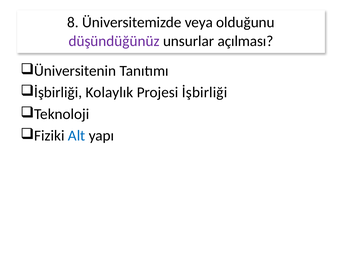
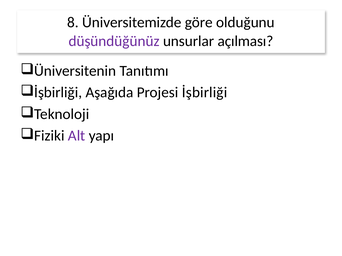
veya: veya -> göre
Kolaylık: Kolaylık -> Aşağıda
Alt colour: blue -> purple
